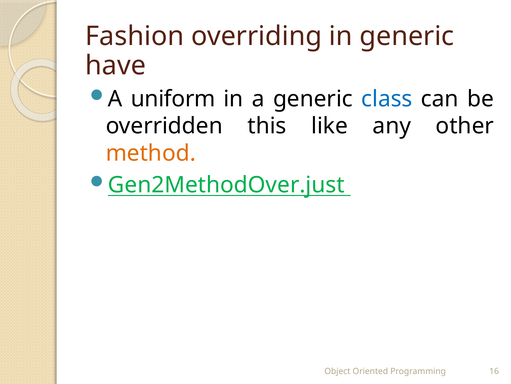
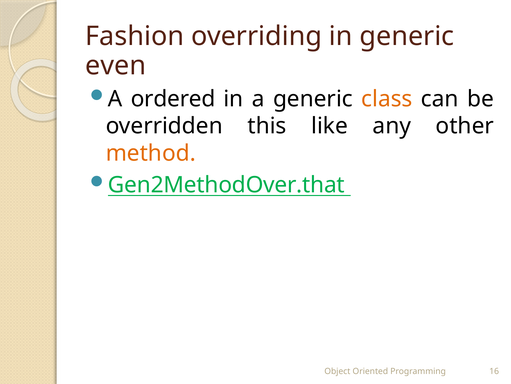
have: have -> even
uniform: uniform -> ordered
class colour: blue -> orange
Gen2MethodOver.just: Gen2MethodOver.just -> Gen2MethodOver.that
